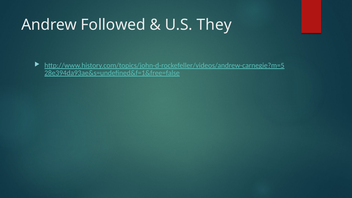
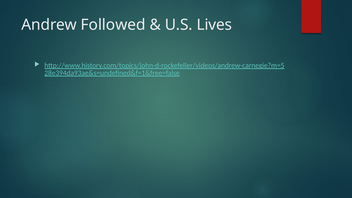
They: They -> Lives
